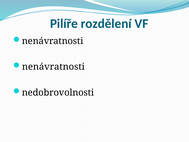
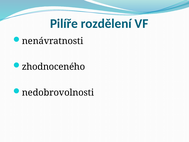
nenávratnosti at (53, 67): nenávratnosti -> zhodnoceného
